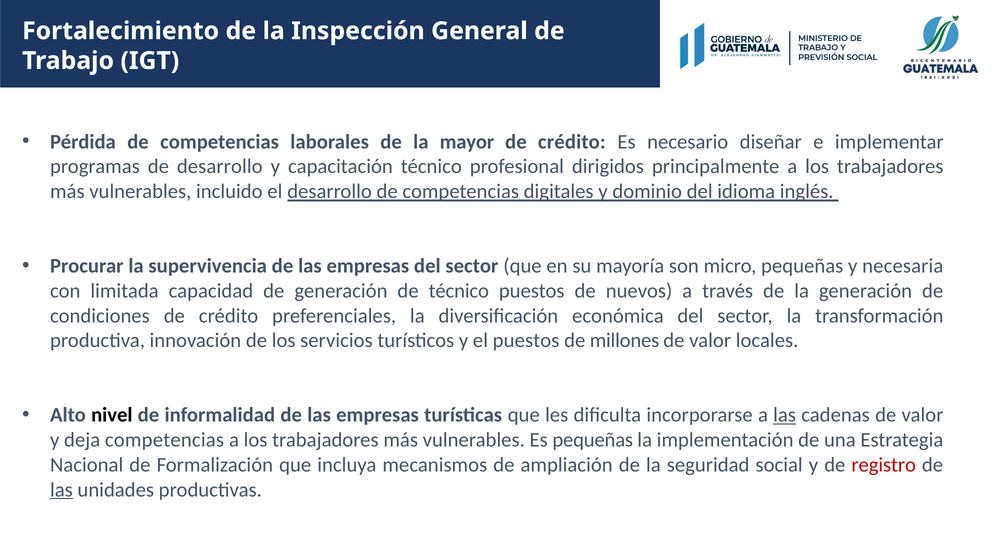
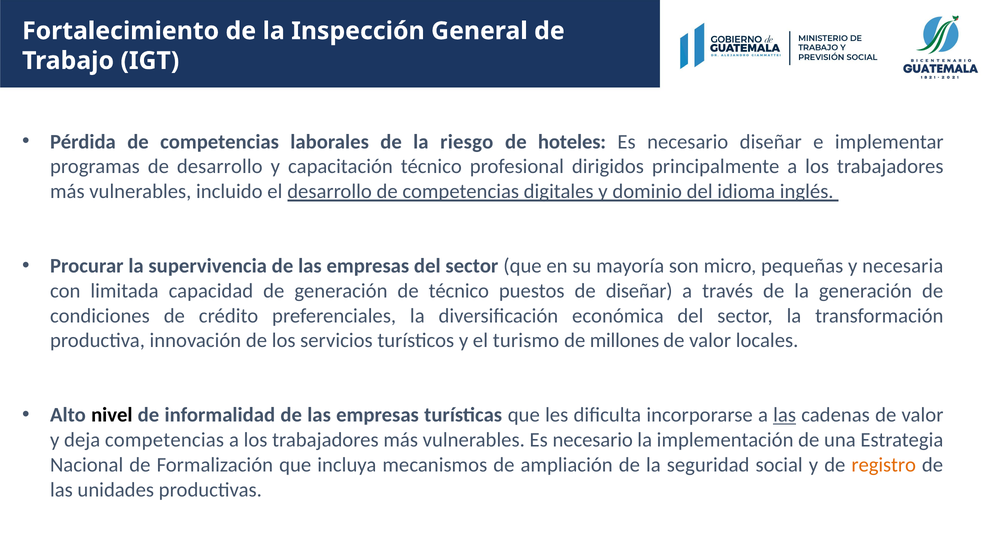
mayor: mayor -> riesgo
crédito at (572, 142): crédito -> hoteles
de nuevos: nuevos -> diseñar
el puestos: puestos -> turismo
vulnerables Es pequeñas: pequeñas -> necesario
registro colour: red -> orange
las at (61, 489) underline: present -> none
